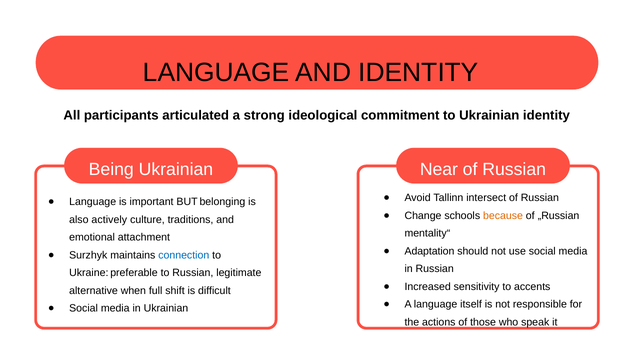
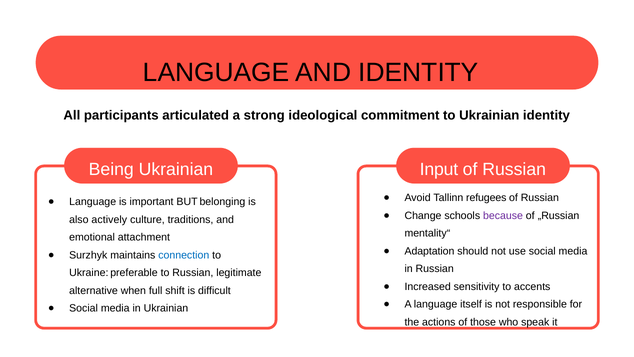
Near: Near -> Input
intersect: intersect -> refugees
because colour: orange -> purple
